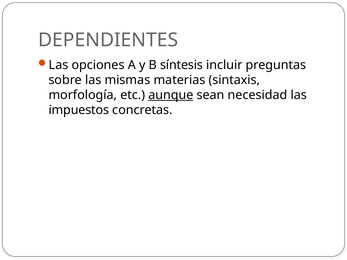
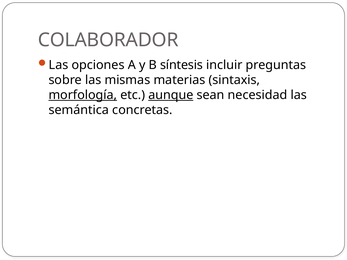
DEPENDIENTES: DEPENDIENTES -> COLABORADOR
morfología underline: none -> present
impuestos: impuestos -> semántica
